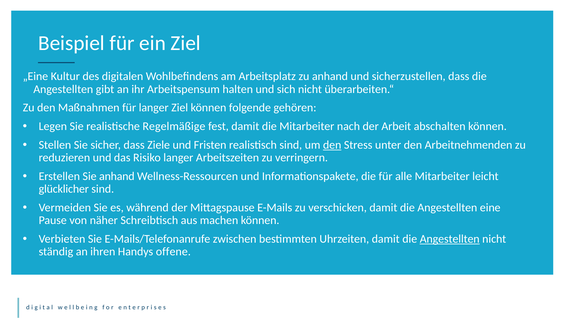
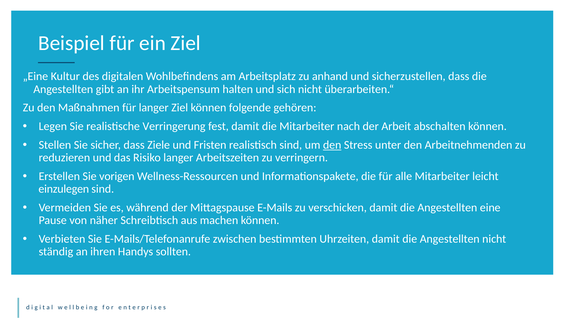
Regelmäßige: Regelmäßige -> Verringerung
Sie anhand: anhand -> vorigen
glücklicher: glücklicher -> einzulegen
Angestellten at (450, 239) underline: present -> none
offene: offene -> sollten
